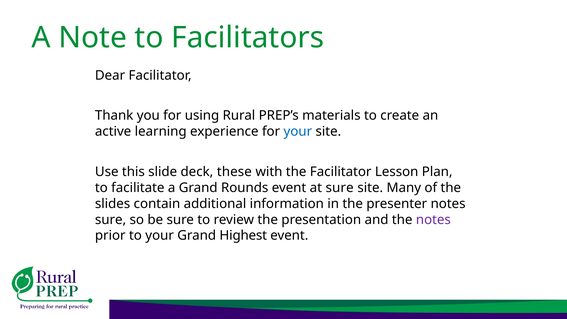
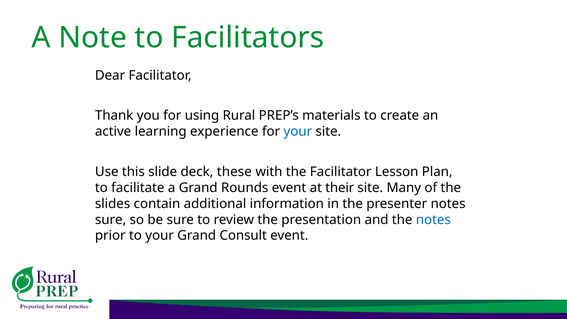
at sure: sure -> their
notes at (433, 220) colour: purple -> blue
Highest: Highest -> Consult
